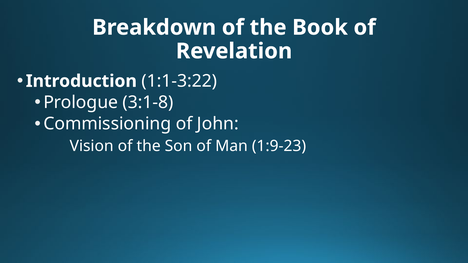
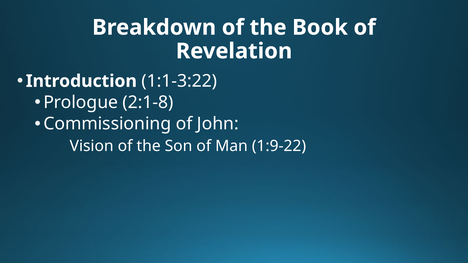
3:1-8: 3:1-8 -> 2:1-8
1:9-23: 1:9-23 -> 1:9-22
